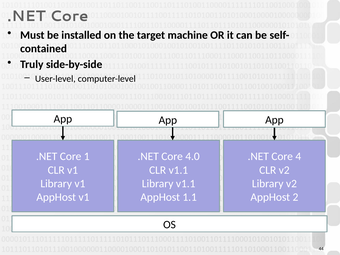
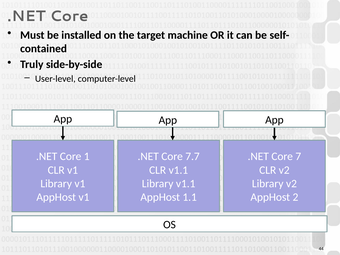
4.0: 4.0 -> 7.7
4: 4 -> 7
